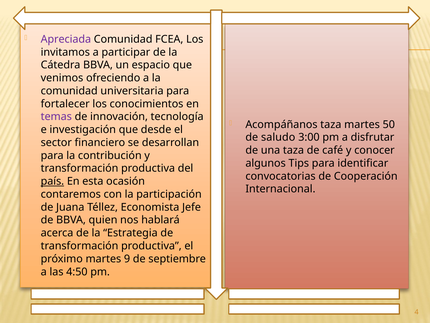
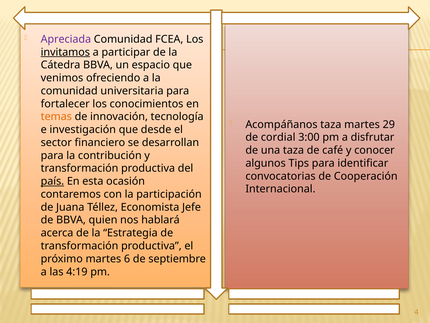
invitamos underline: none -> present
temas colour: purple -> orange
50: 50 -> 29
saludo: saludo -> cordial
9: 9 -> 6
4:50: 4:50 -> 4:19
